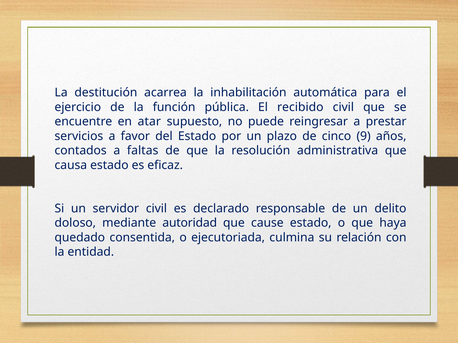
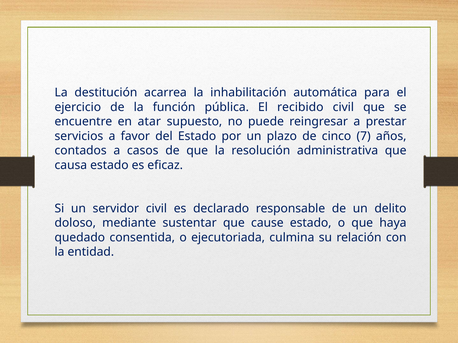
9: 9 -> 7
faltas: faltas -> casos
autoridad: autoridad -> sustentar
